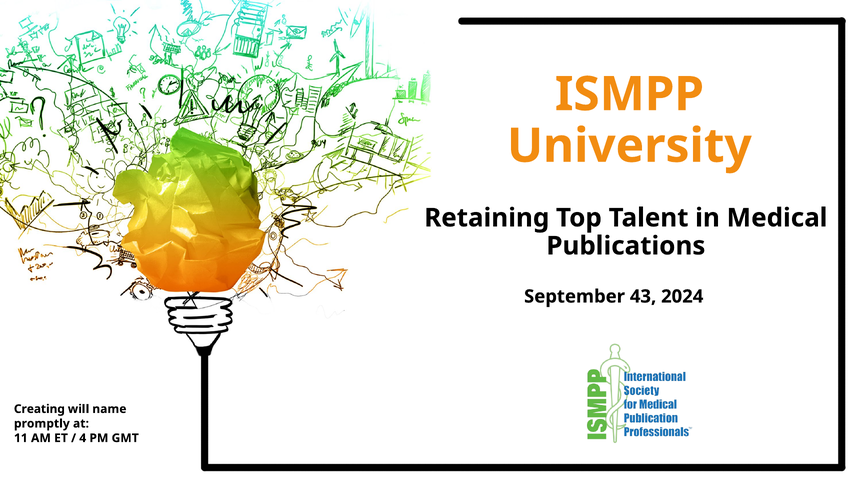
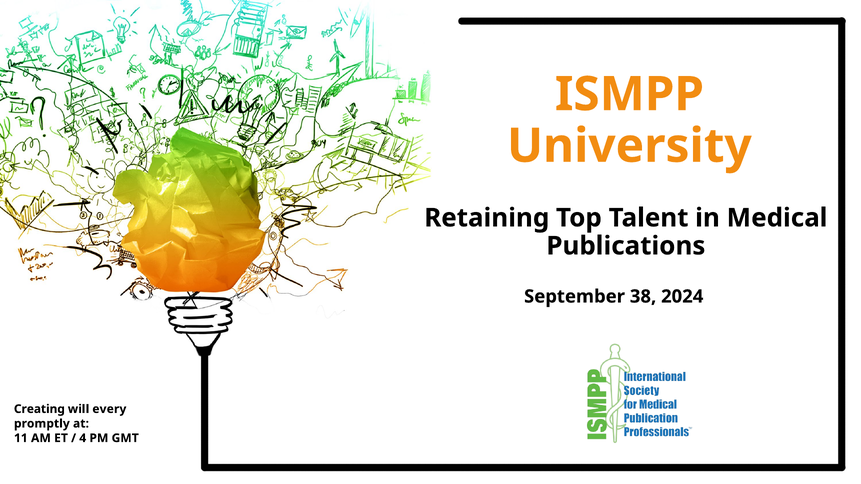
43: 43 -> 38
name: name -> every
